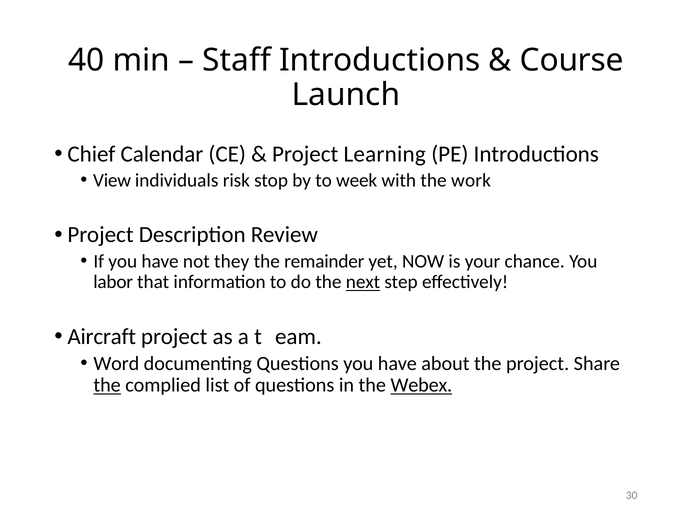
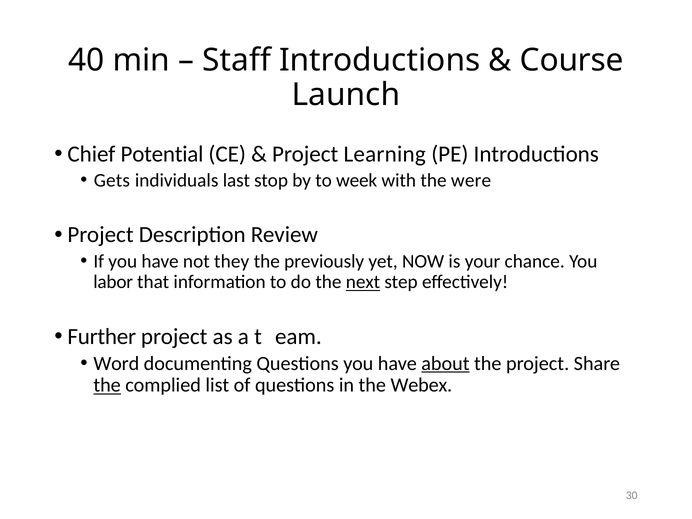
Calendar: Calendar -> Potential
View: View -> Gets
risk: risk -> last
work: work -> were
remainder: remainder -> previously
Aircraft: Aircraft -> Further
about underline: none -> present
Webex underline: present -> none
